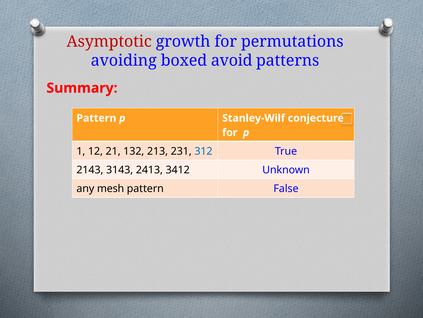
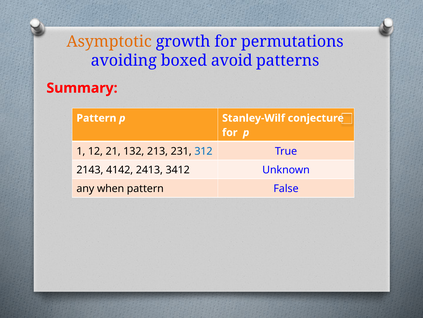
Asymptotic colour: red -> orange
3143: 3143 -> 4142
mesh: mesh -> when
